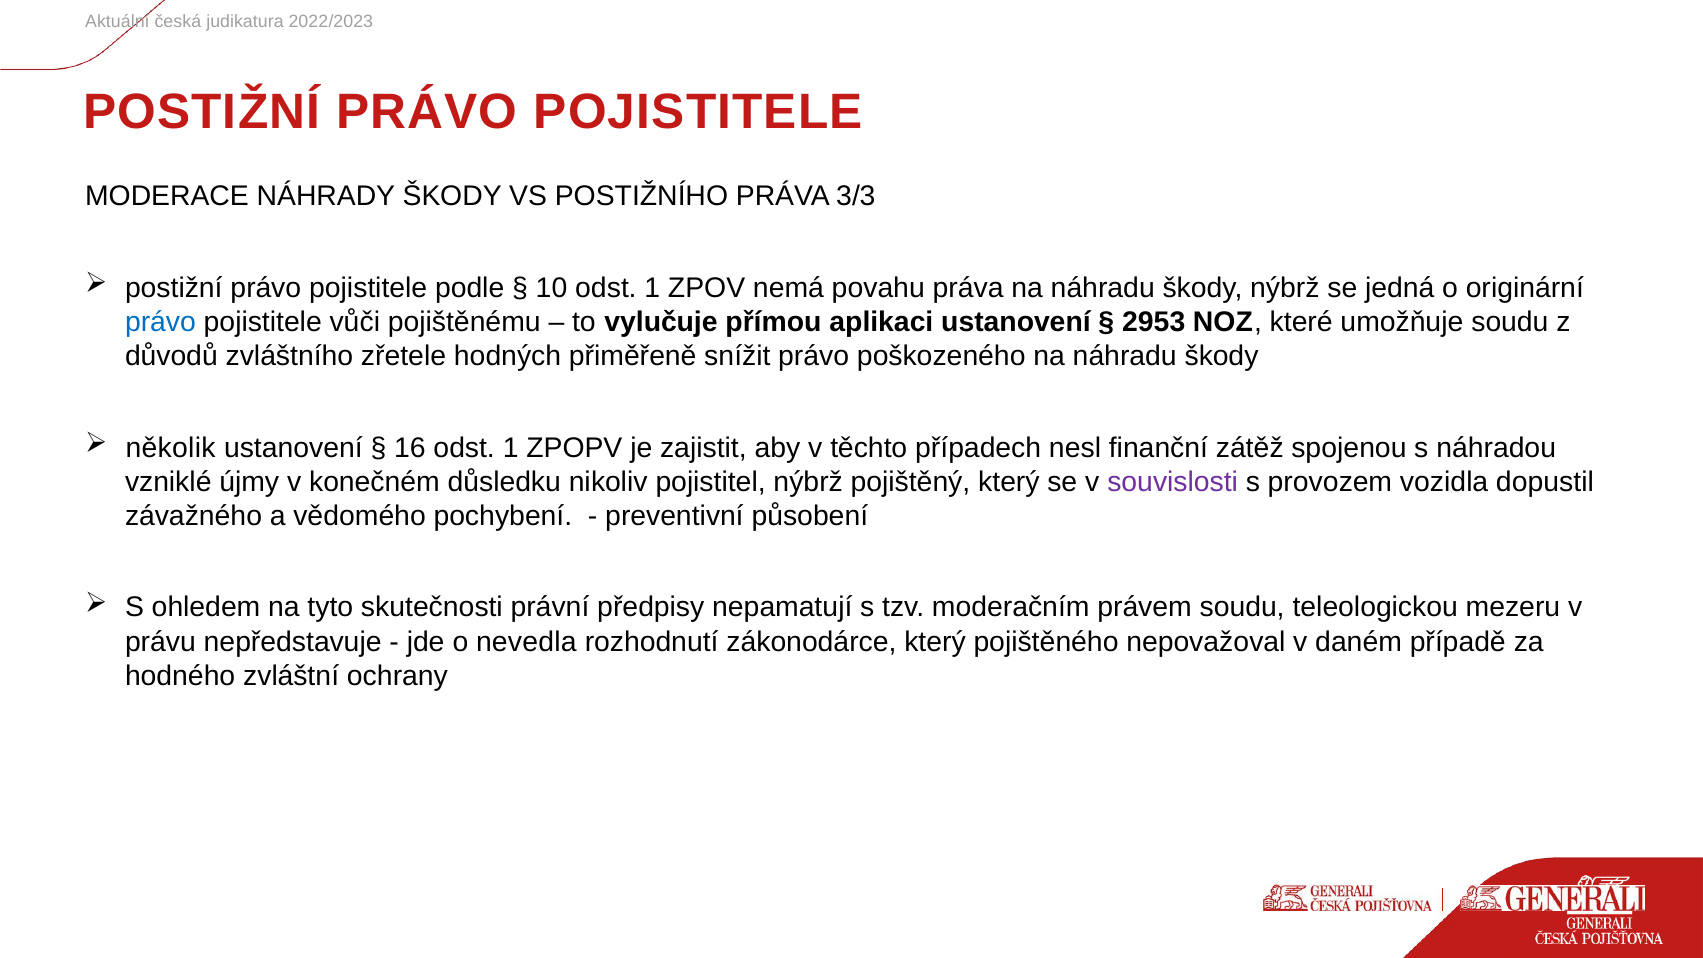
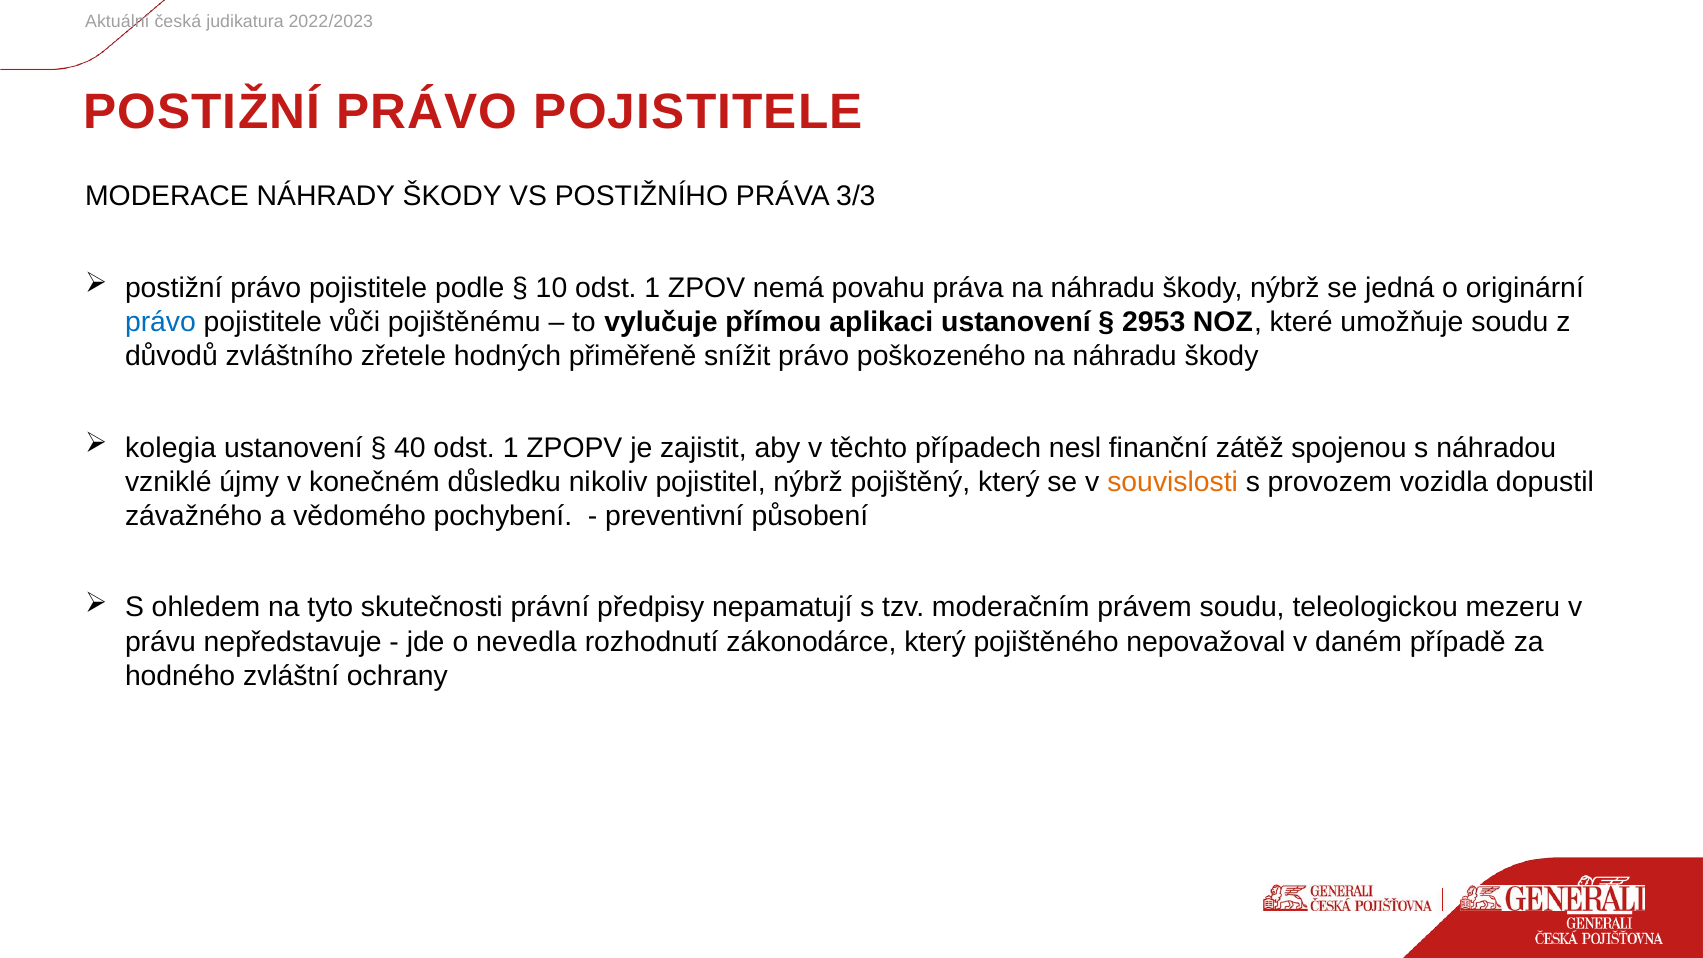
několik: několik -> kolegia
16: 16 -> 40
souvislosti colour: purple -> orange
